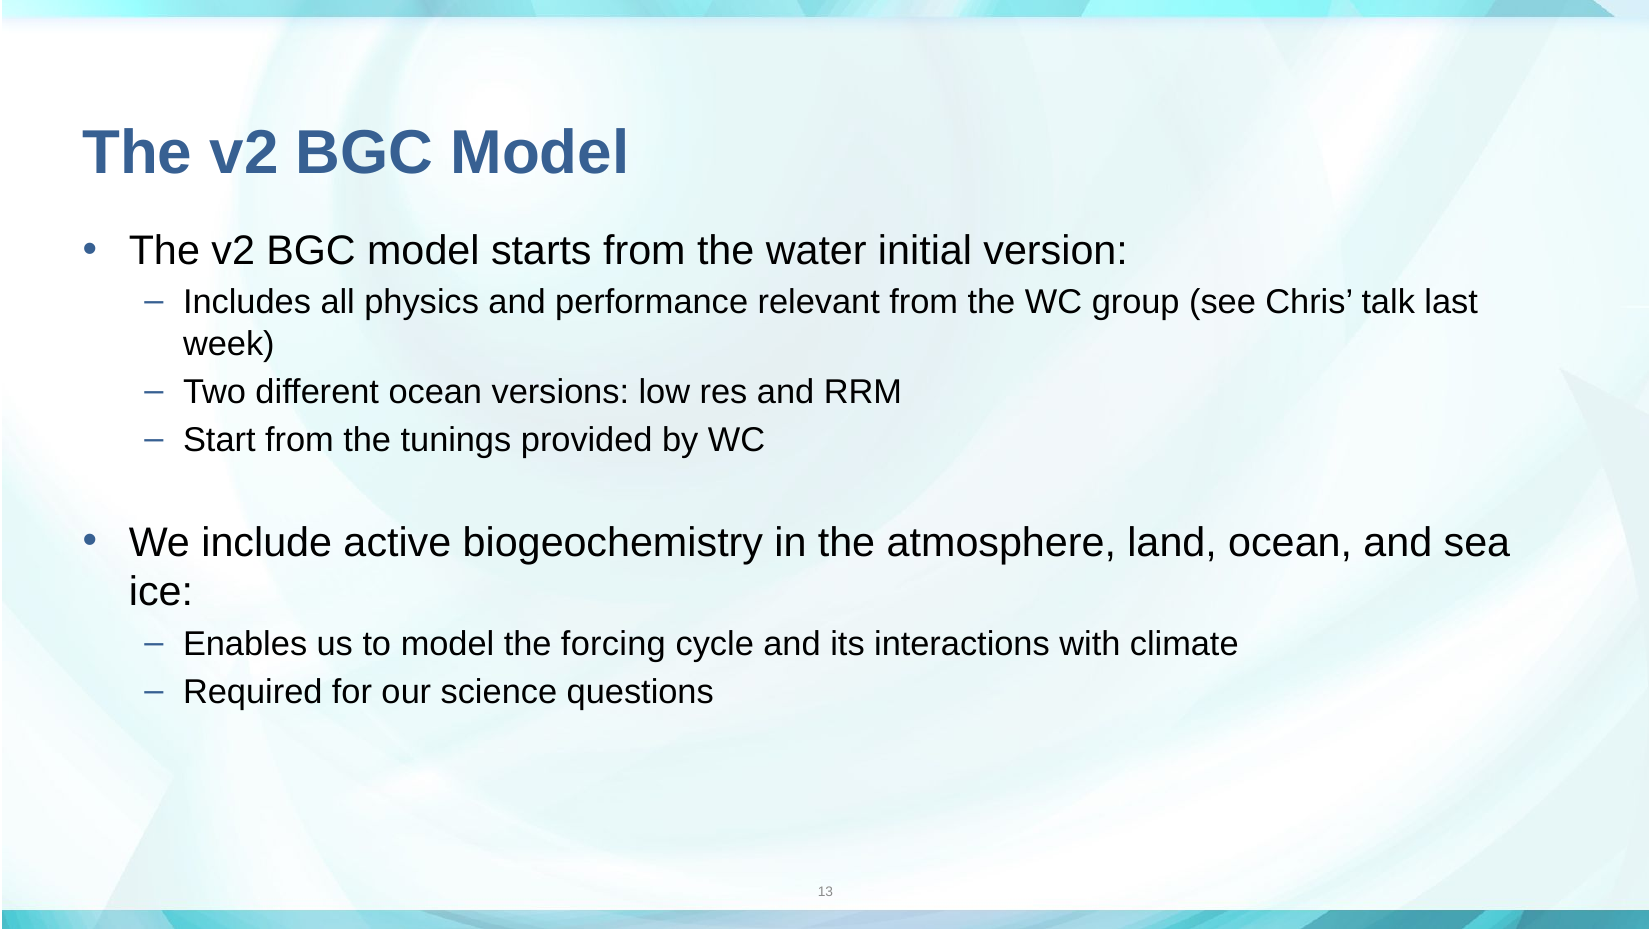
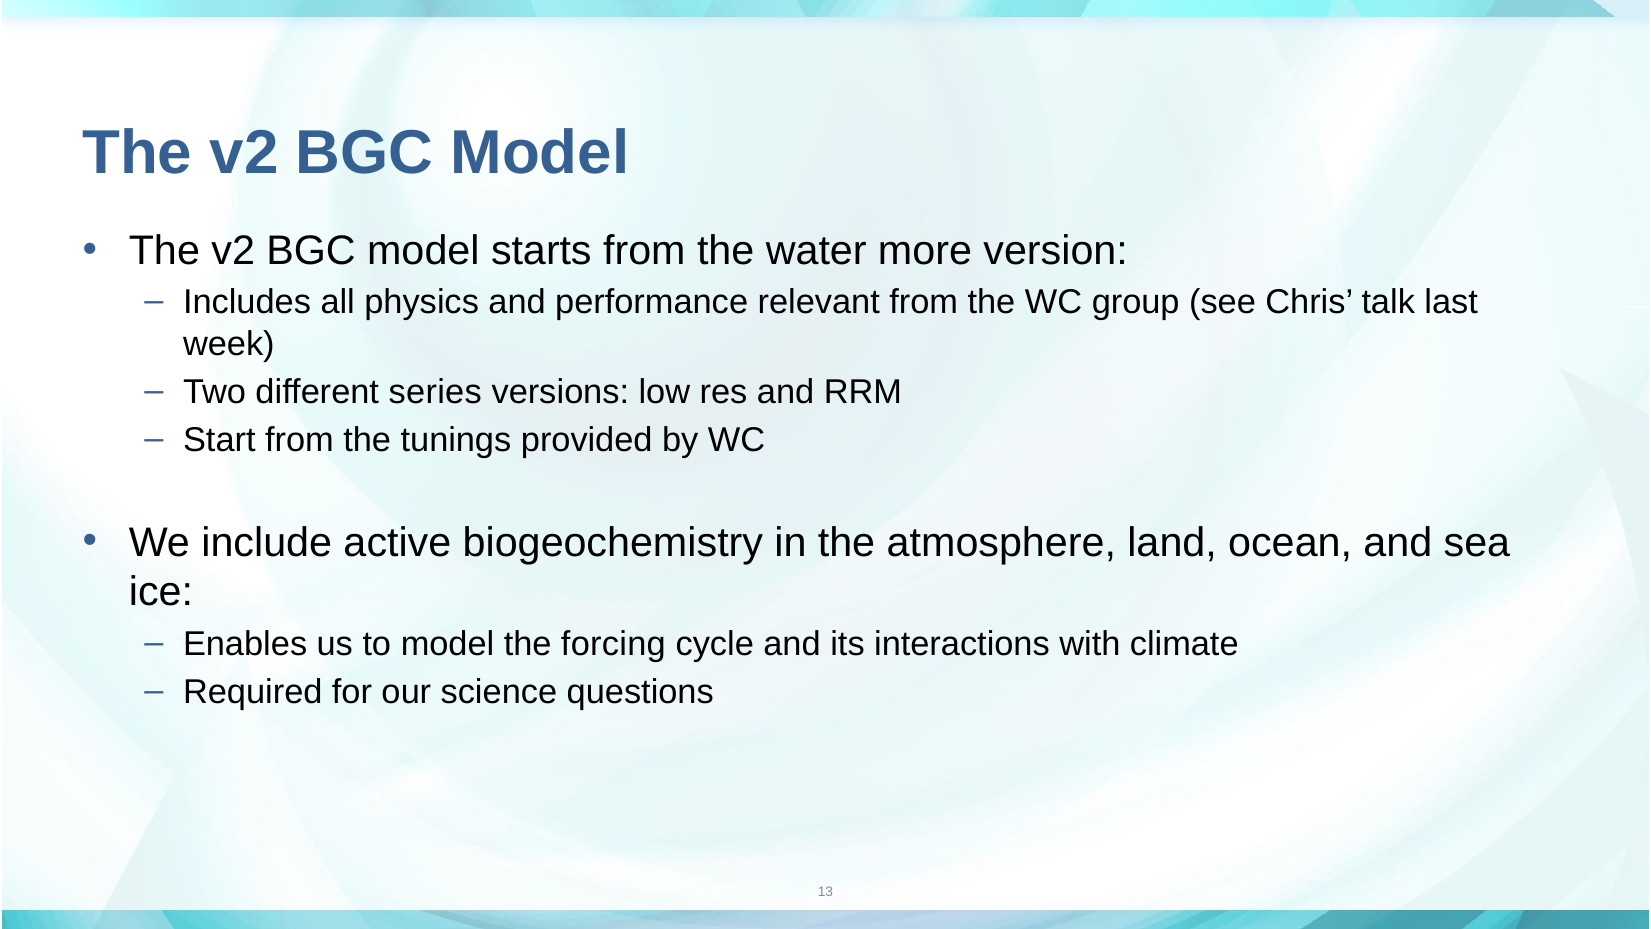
initial: initial -> more
different ocean: ocean -> series
